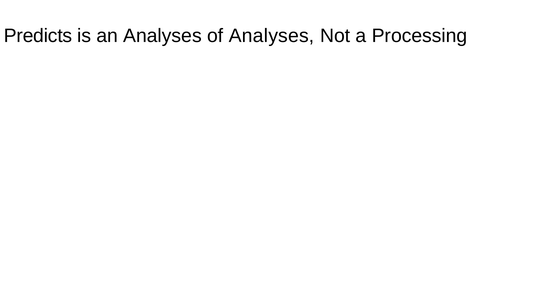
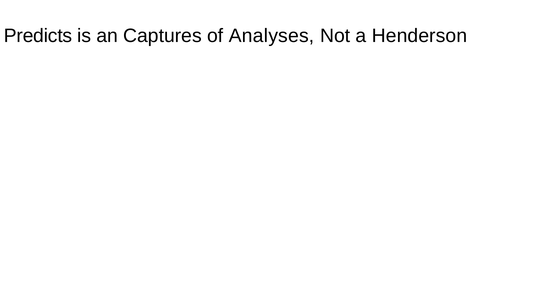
an Analyses: Analyses -> Captures
Processing: Processing -> Henderson
